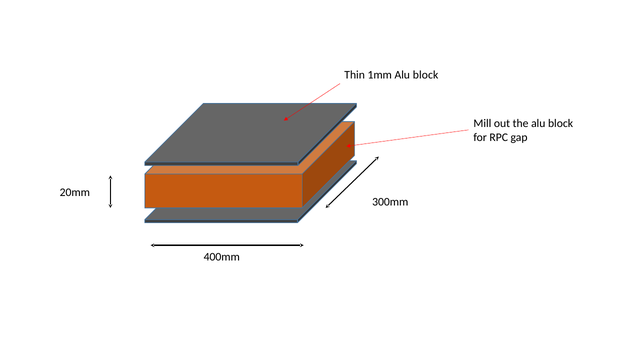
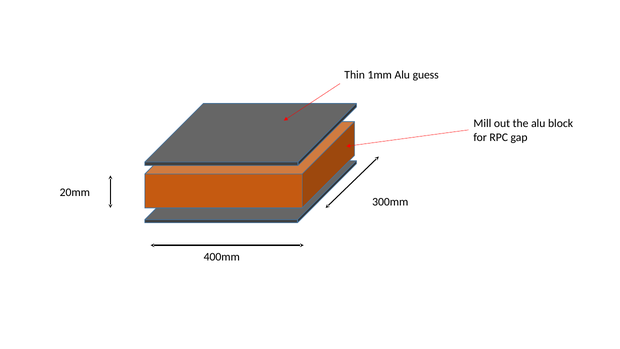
1mm Alu block: block -> guess
